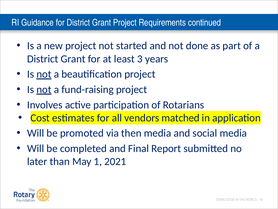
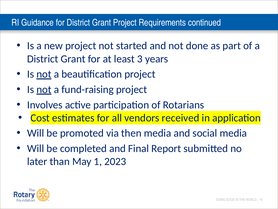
matched: matched -> received
2021: 2021 -> 2023
